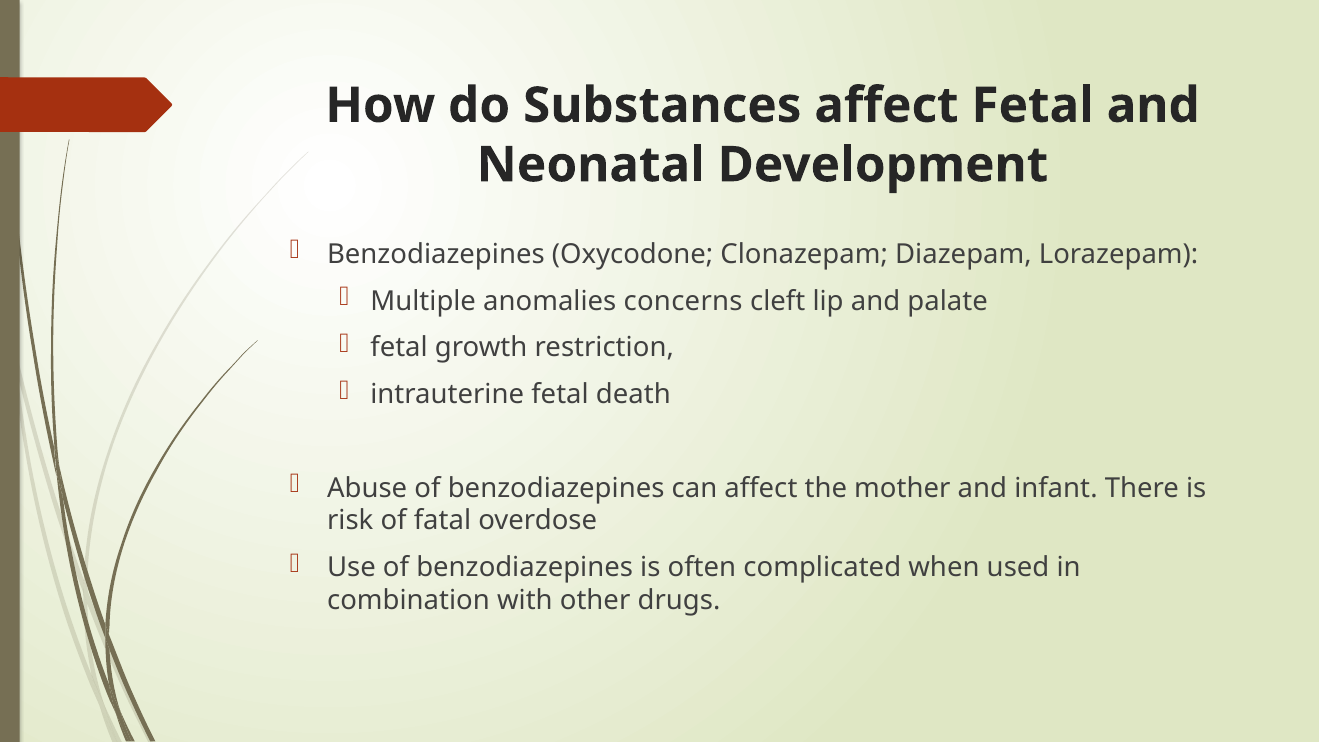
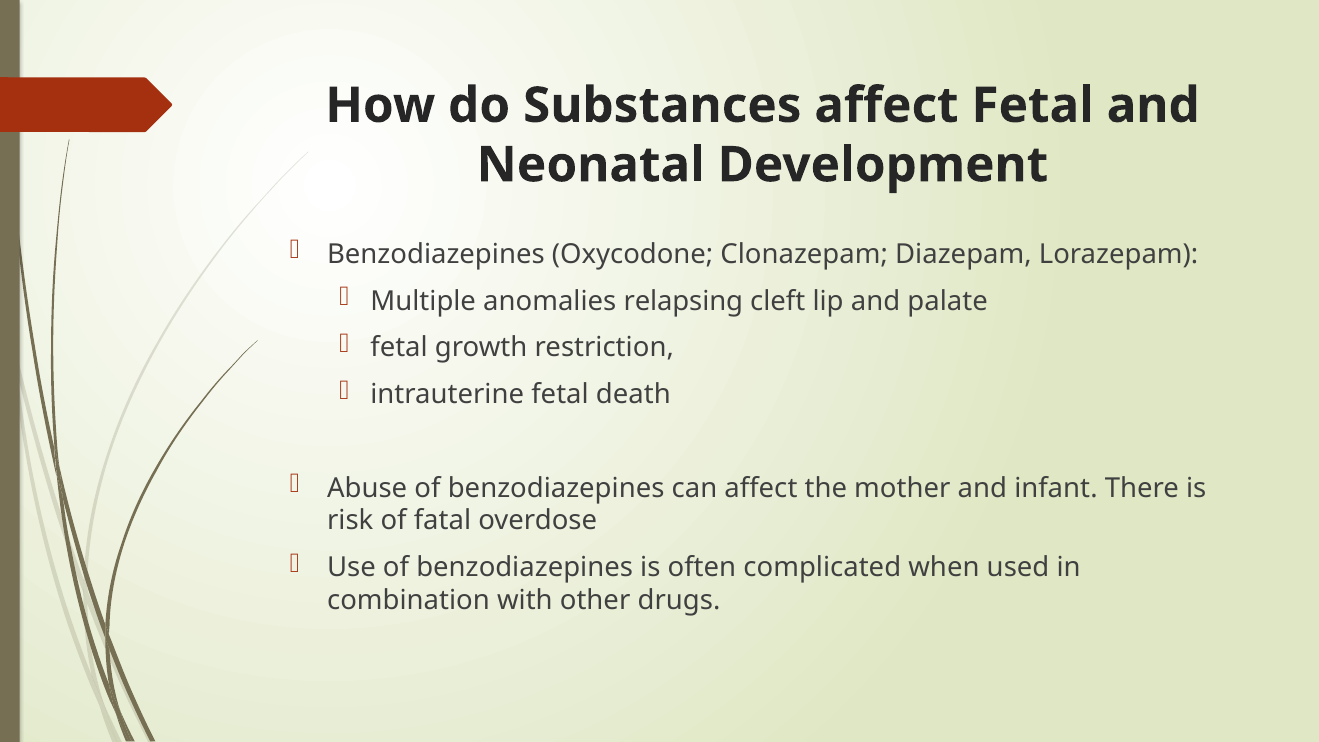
concerns: concerns -> relapsing
